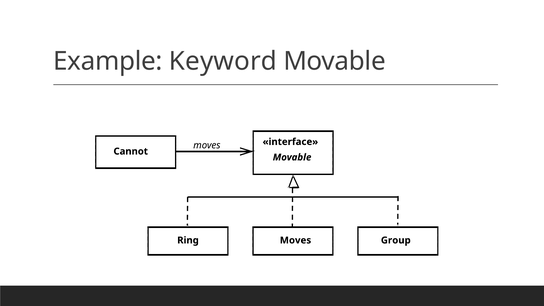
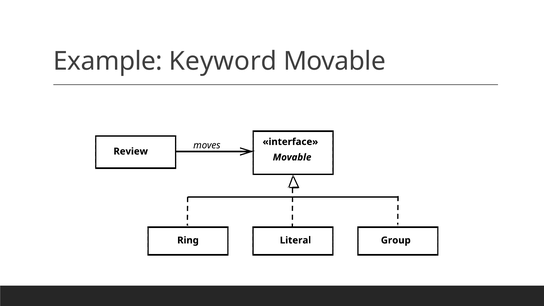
Cannot: Cannot -> Review
Moves at (296, 240): Moves -> Literal
